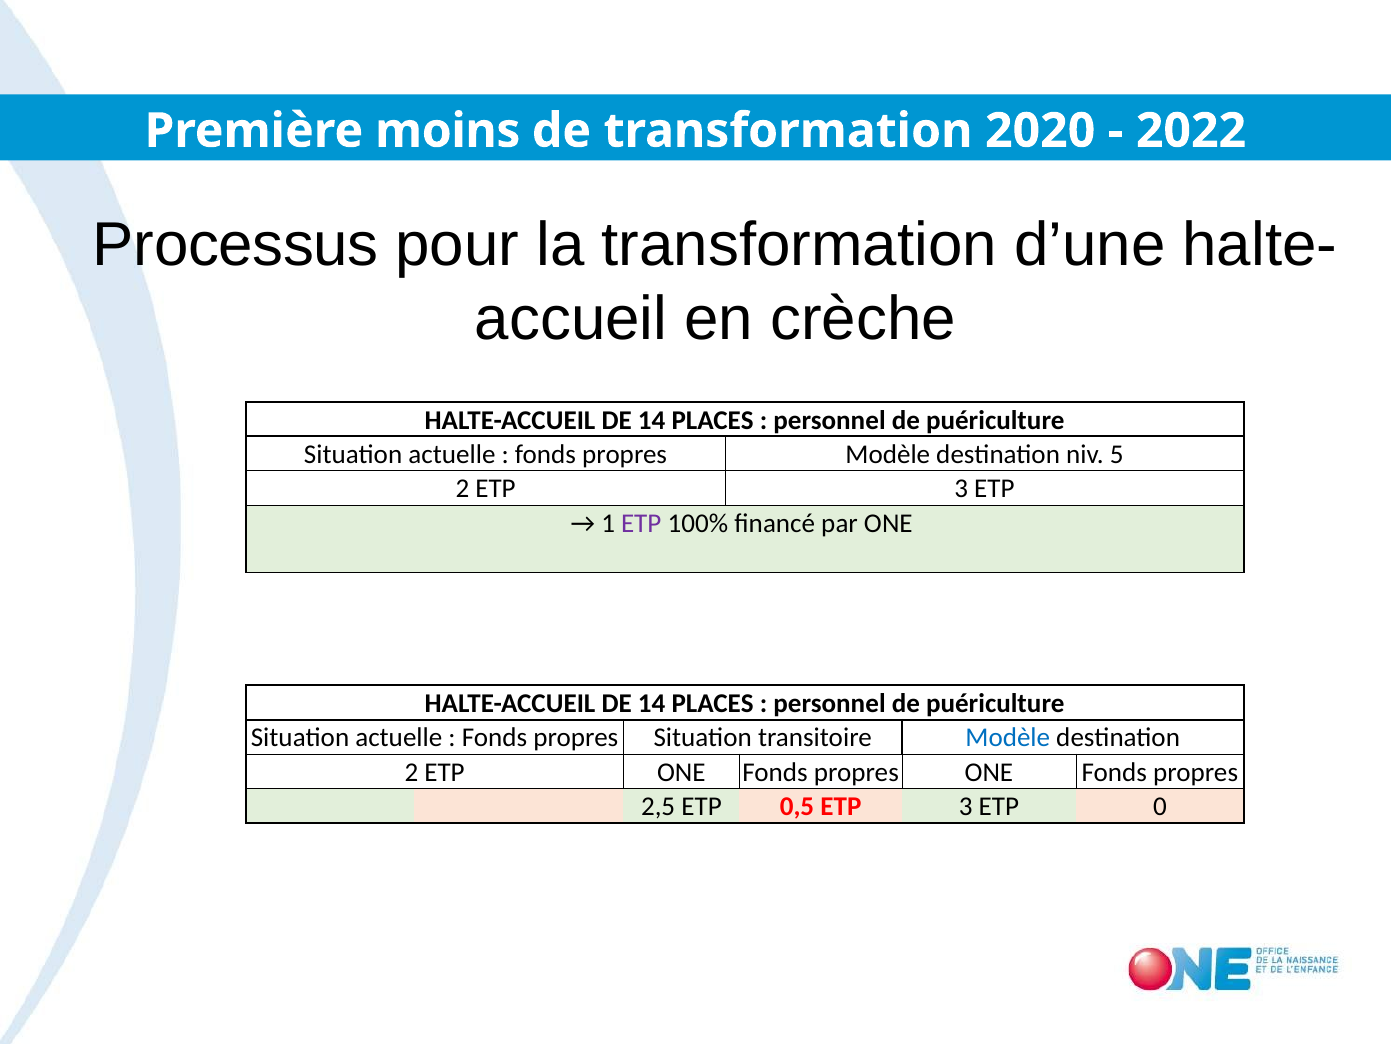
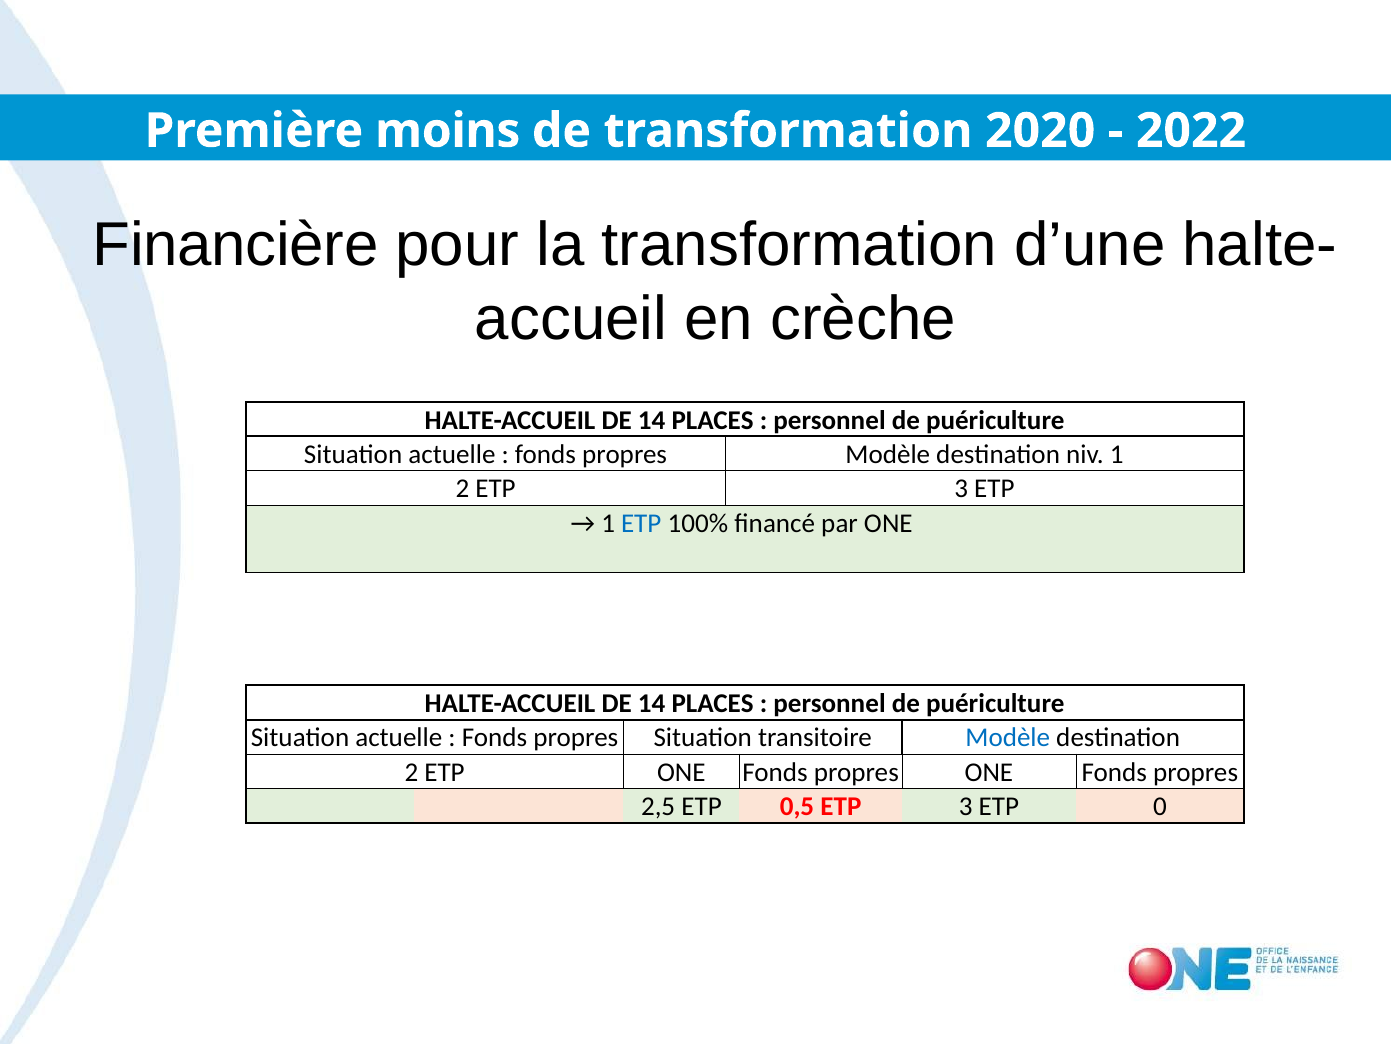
Processus: Processus -> Financière
niv 5: 5 -> 1
ETP at (641, 523) colour: purple -> blue
